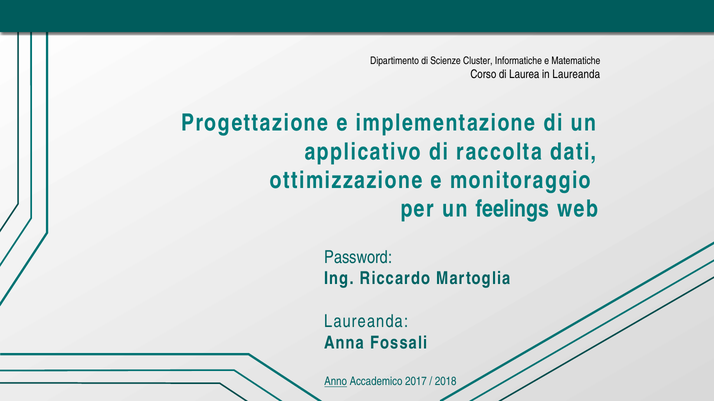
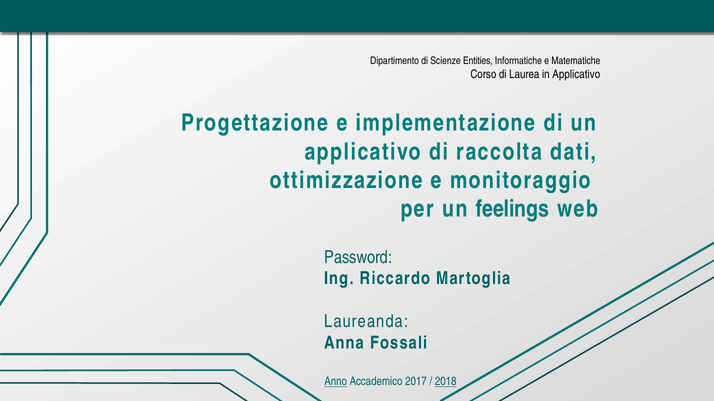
Cluster: Cluster -> Entities
in Laureanda: Laureanda -> Applicativo
2018 underline: none -> present
